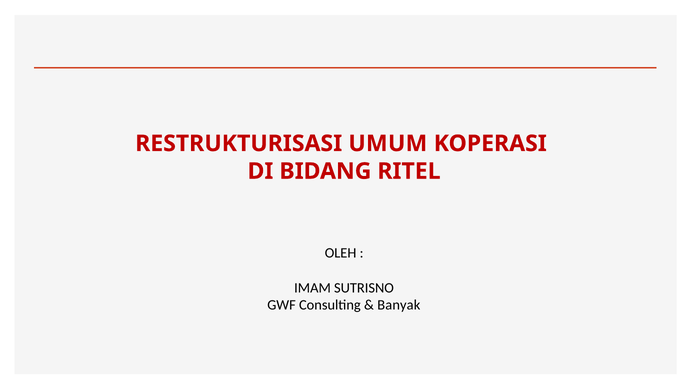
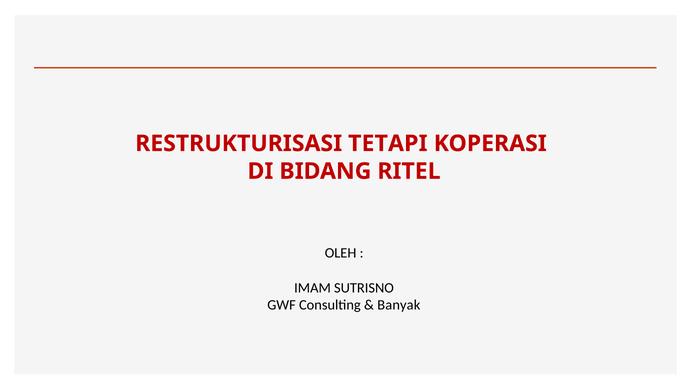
UMUM: UMUM -> TETAPI
